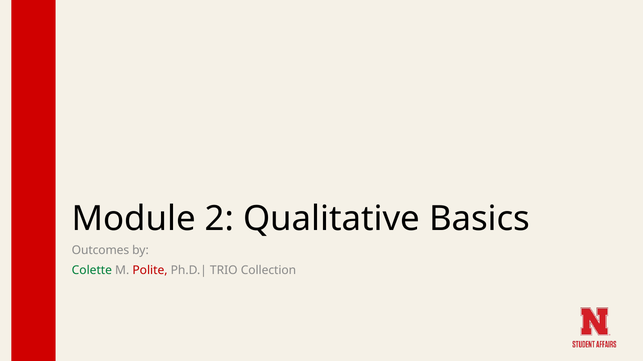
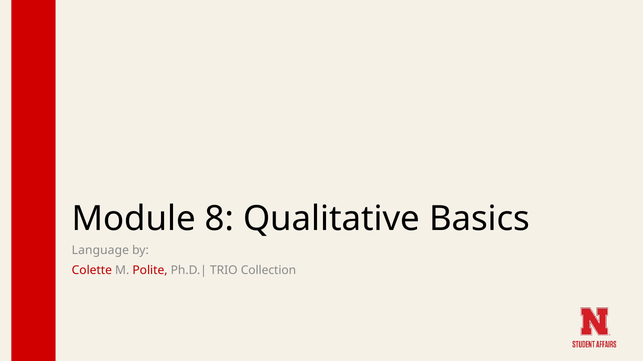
2: 2 -> 8
Outcomes: Outcomes -> Language
Colette colour: green -> red
